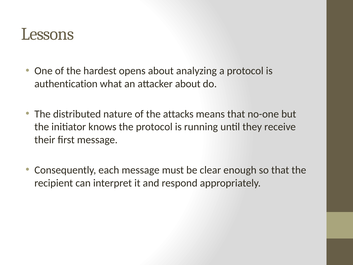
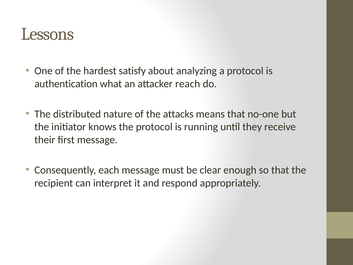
opens: opens -> satisfy
attacker about: about -> reach
